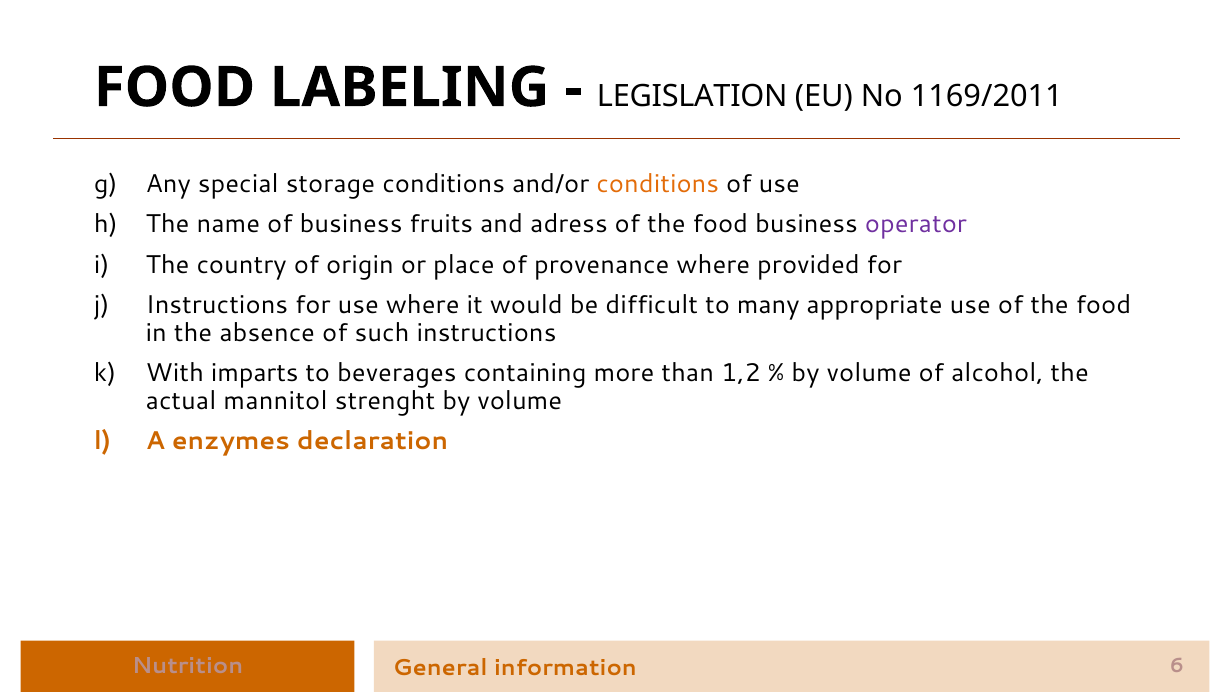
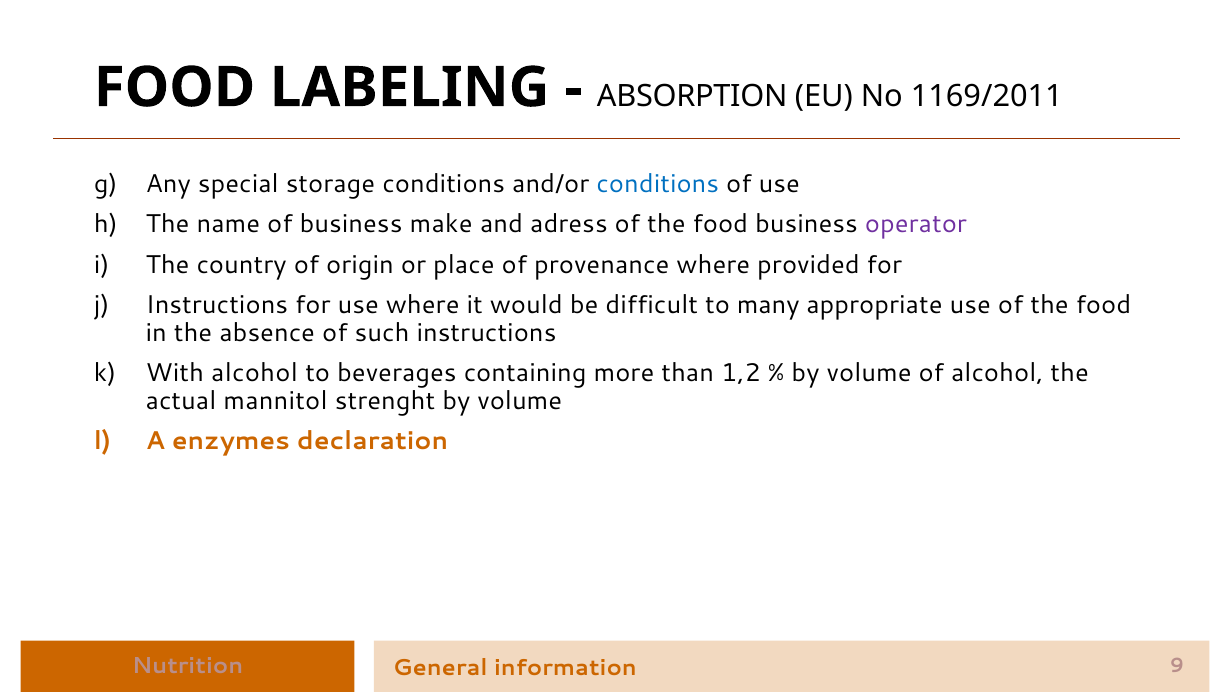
LEGISLATION: LEGISLATION -> ABSORPTION
conditions at (658, 184) colour: orange -> blue
fruits: fruits -> make
With imparts: imparts -> alcohol
6: 6 -> 9
